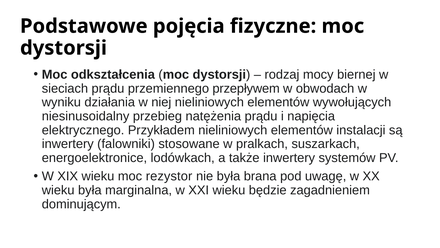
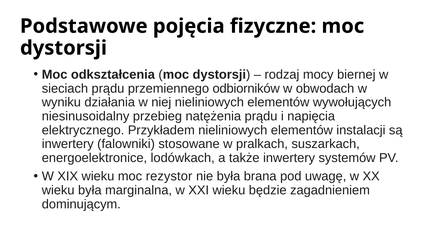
przepływem: przepływem -> odbiorników
